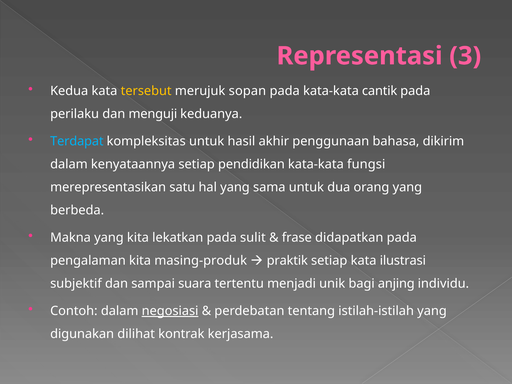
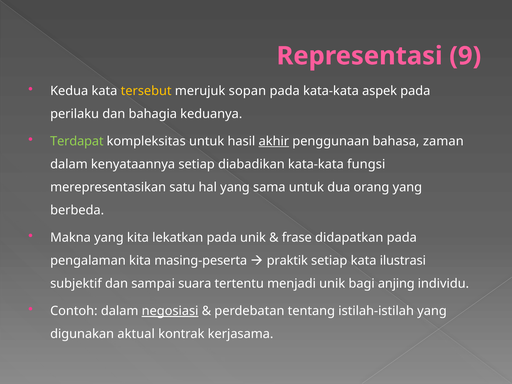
3: 3 -> 9
cantik: cantik -> aspek
menguji: menguji -> bahagia
Terdapat colour: light blue -> light green
akhir underline: none -> present
dikirim: dikirim -> zaman
pendidikan: pendidikan -> diabadikan
pada sulit: sulit -> unik
masing-produk: masing-produk -> masing-peserta
dilihat: dilihat -> aktual
